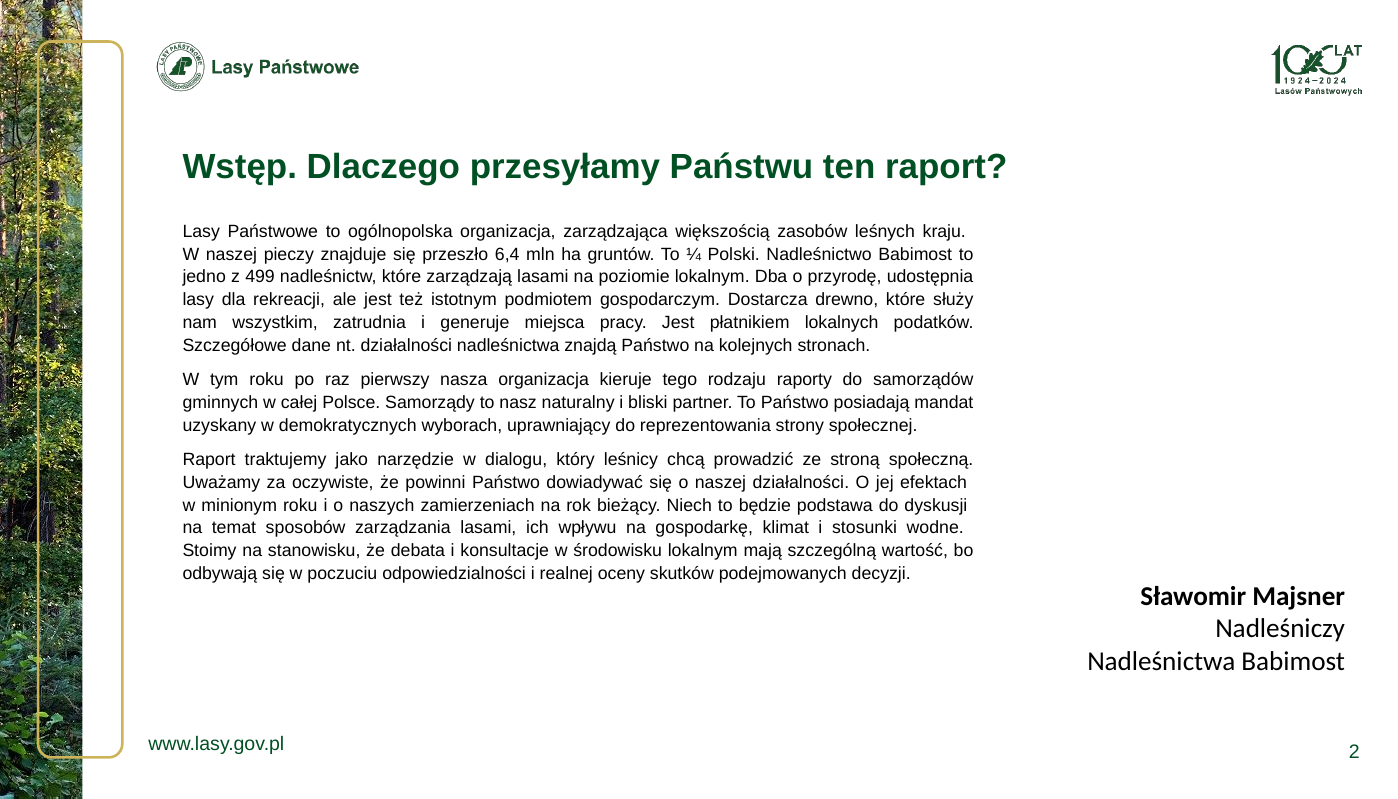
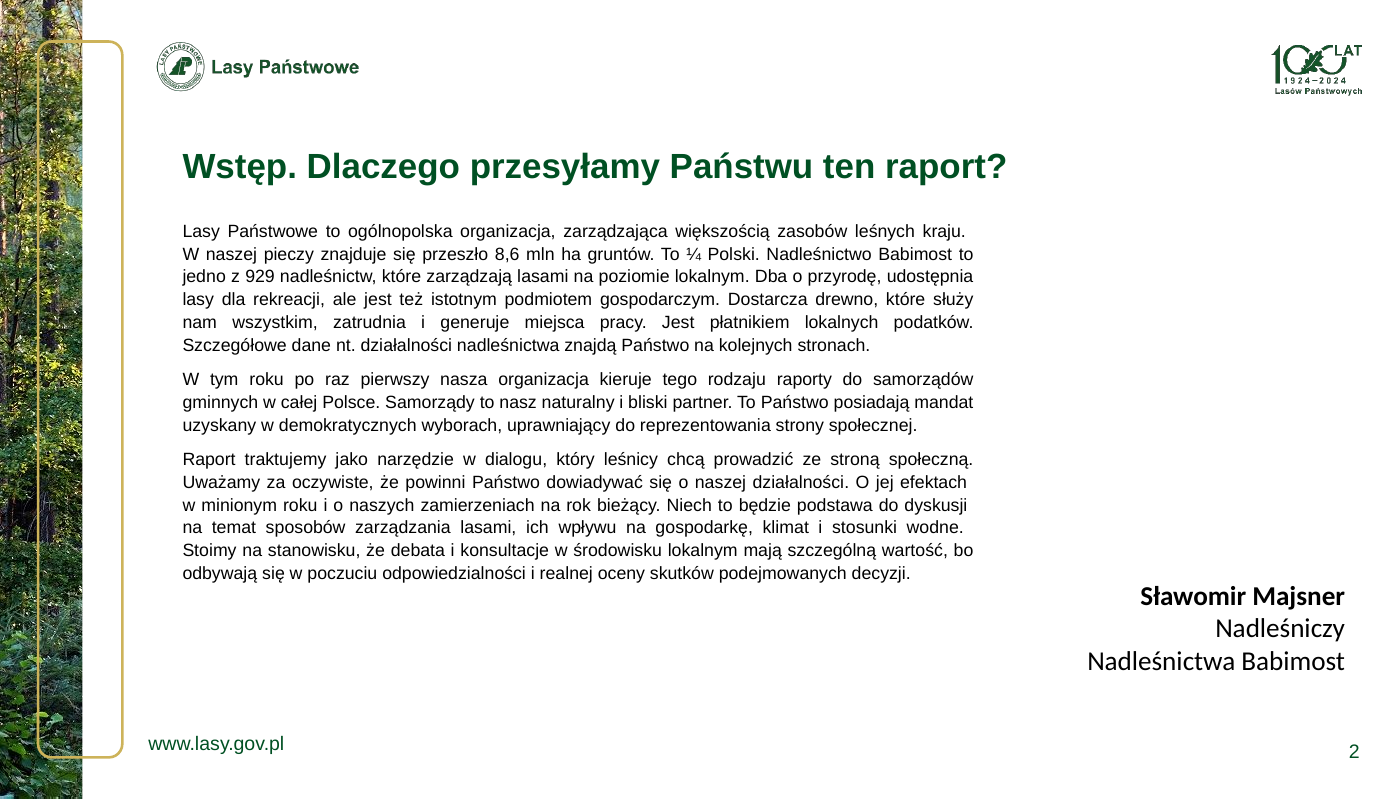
6,4: 6,4 -> 8,6
499: 499 -> 929
